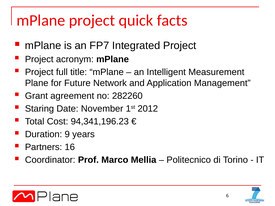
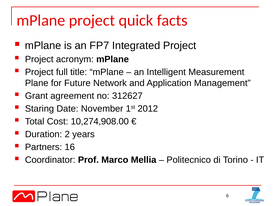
282260: 282260 -> 312627
94,341,196.23: 94,341,196.23 -> 10,274,908.00
9: 9 -> 2
